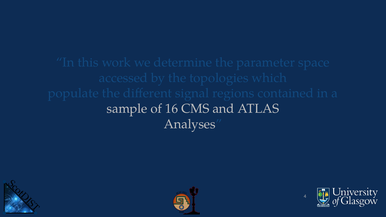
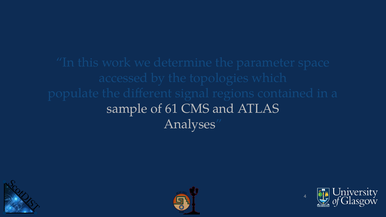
16: 16 -> 61
